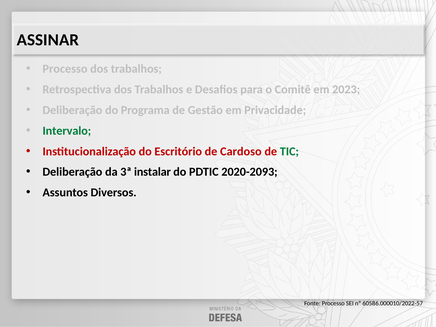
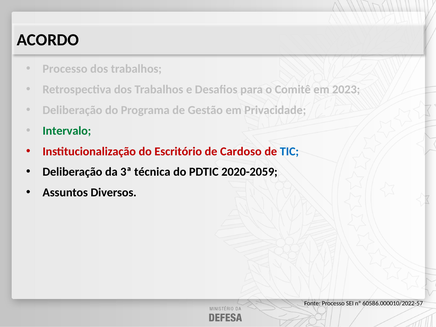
ASSINAR: ASSINAR -> ACORDO
TIC colour: green -> blue
instalar: instalar -> técnica
2020-2093: 2020-2093 -> 2020-2059
